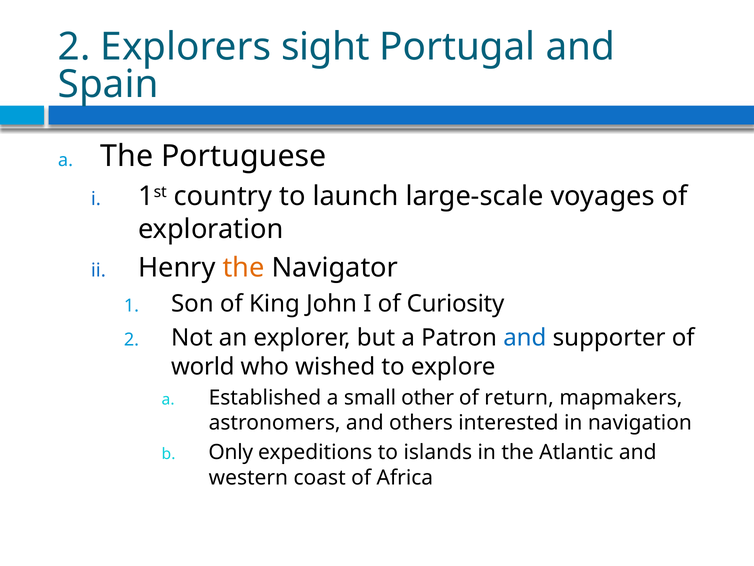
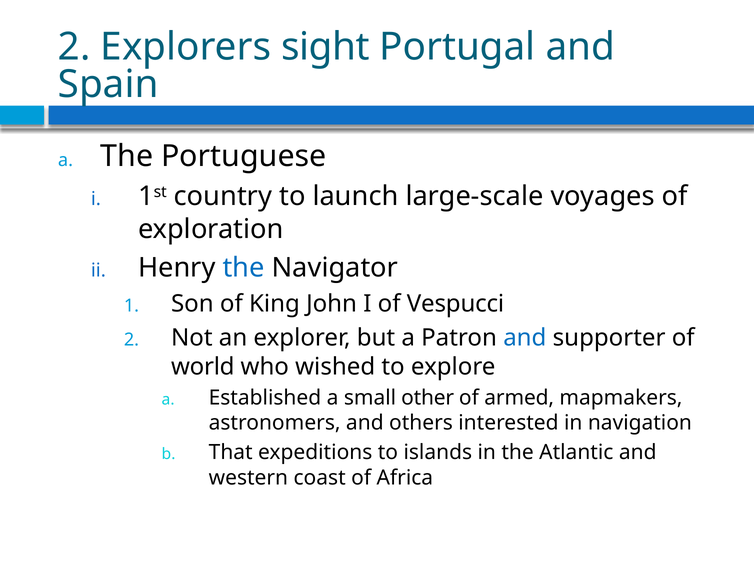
the at (244, 267) colour: orange -> blue
Curiosity: Curiosity -> Vespucci
return: return -> armed
Only: Only -> That
